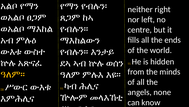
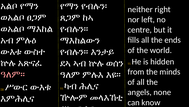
ዓለም። colour: yellow -> pink
